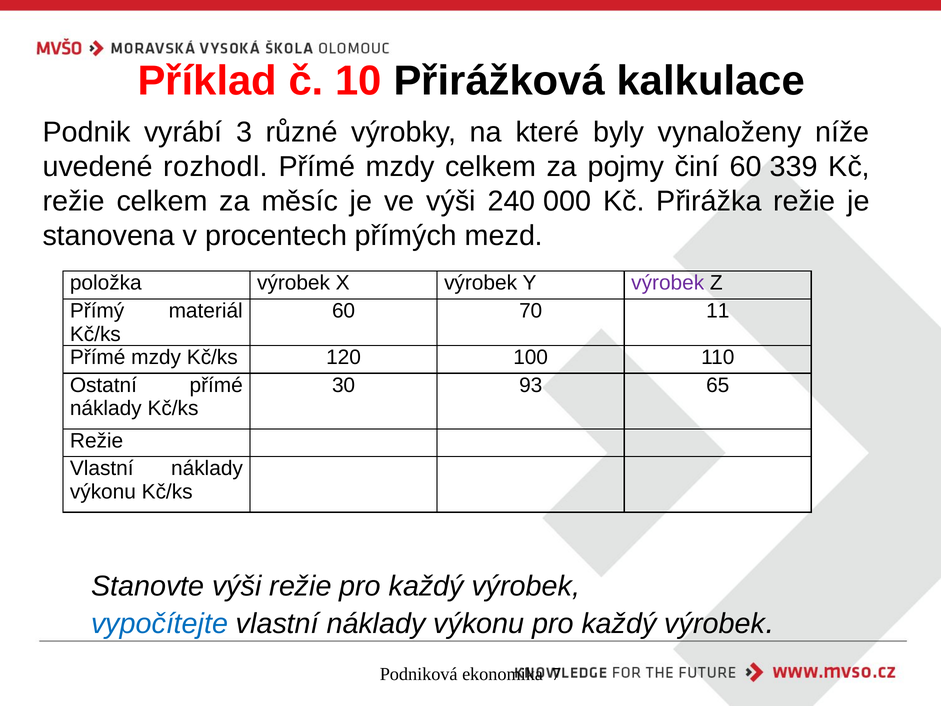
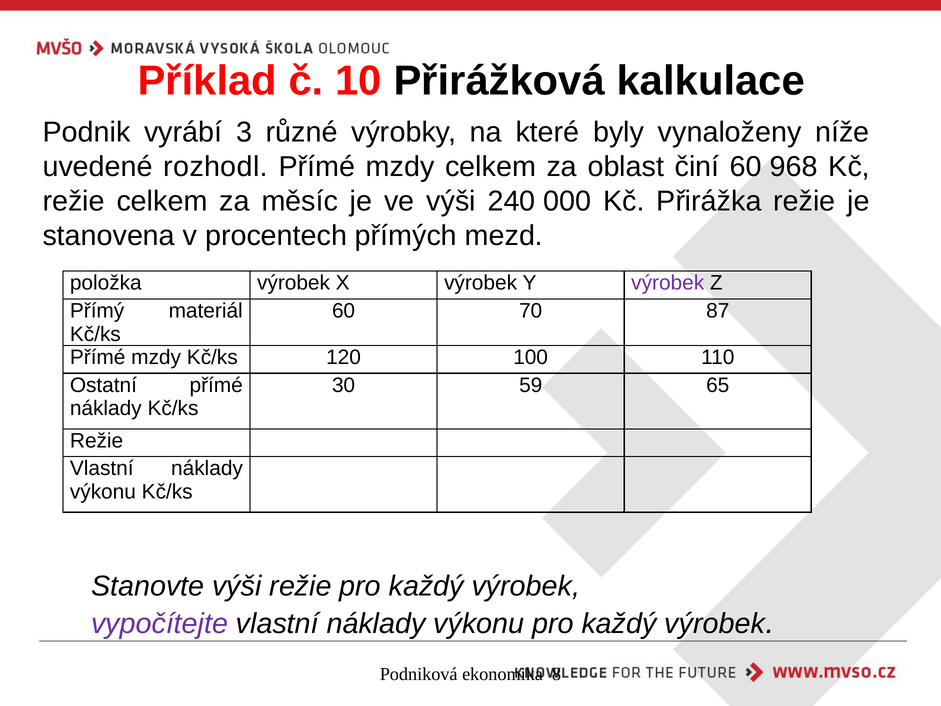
pojmy: pojmy -> oblast
339: 339 -> 968
11: 11 -> 87
93: 93 -> 59
vypočítejte colour: blue -> purple
7: 7 -> 8
